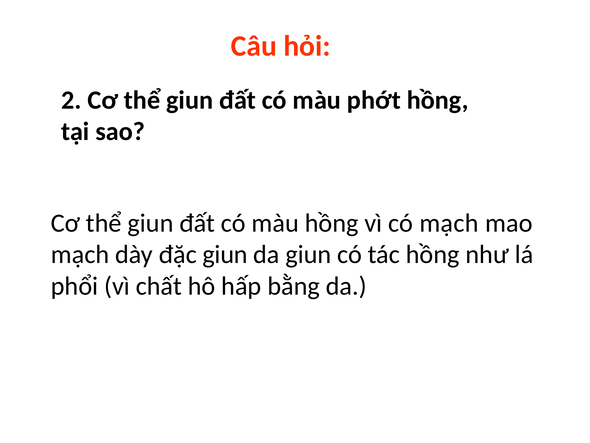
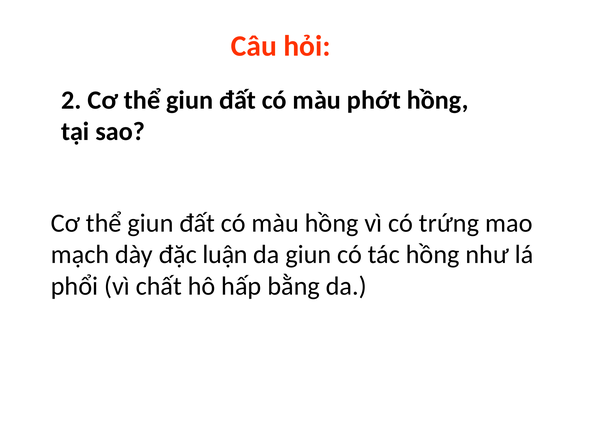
có mạch: mạch -> trứng
đặc giun: giun -> luận
